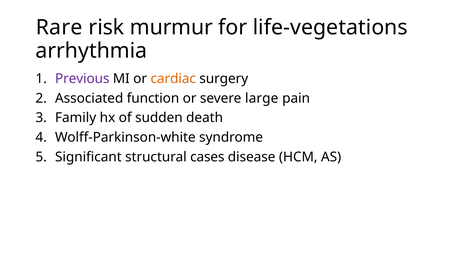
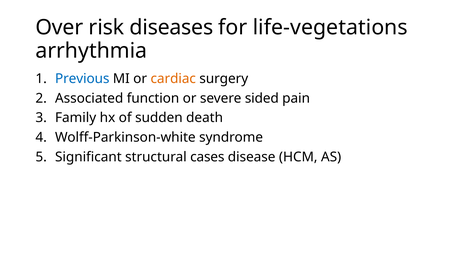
Rare: Rare -> Over
murmur: murmur -> diseases
Previous colour: purple -> blue
large: large -> sided
